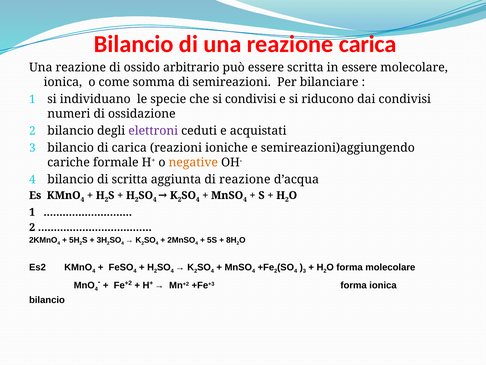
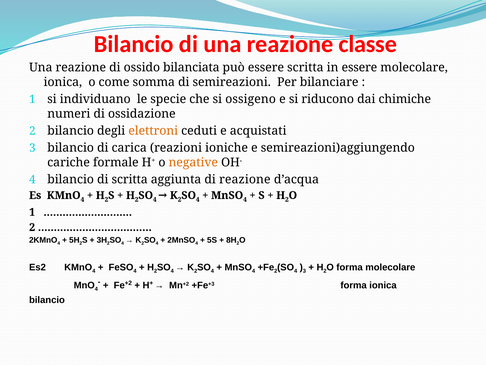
reazione carica: carica -> classe
arbitrario: arbitrario -> bilanciata
si condivisi: condivisi -> ossigeno
dai condivisi: condivisi -> chimiche
elettroni colour: purple -> orange
